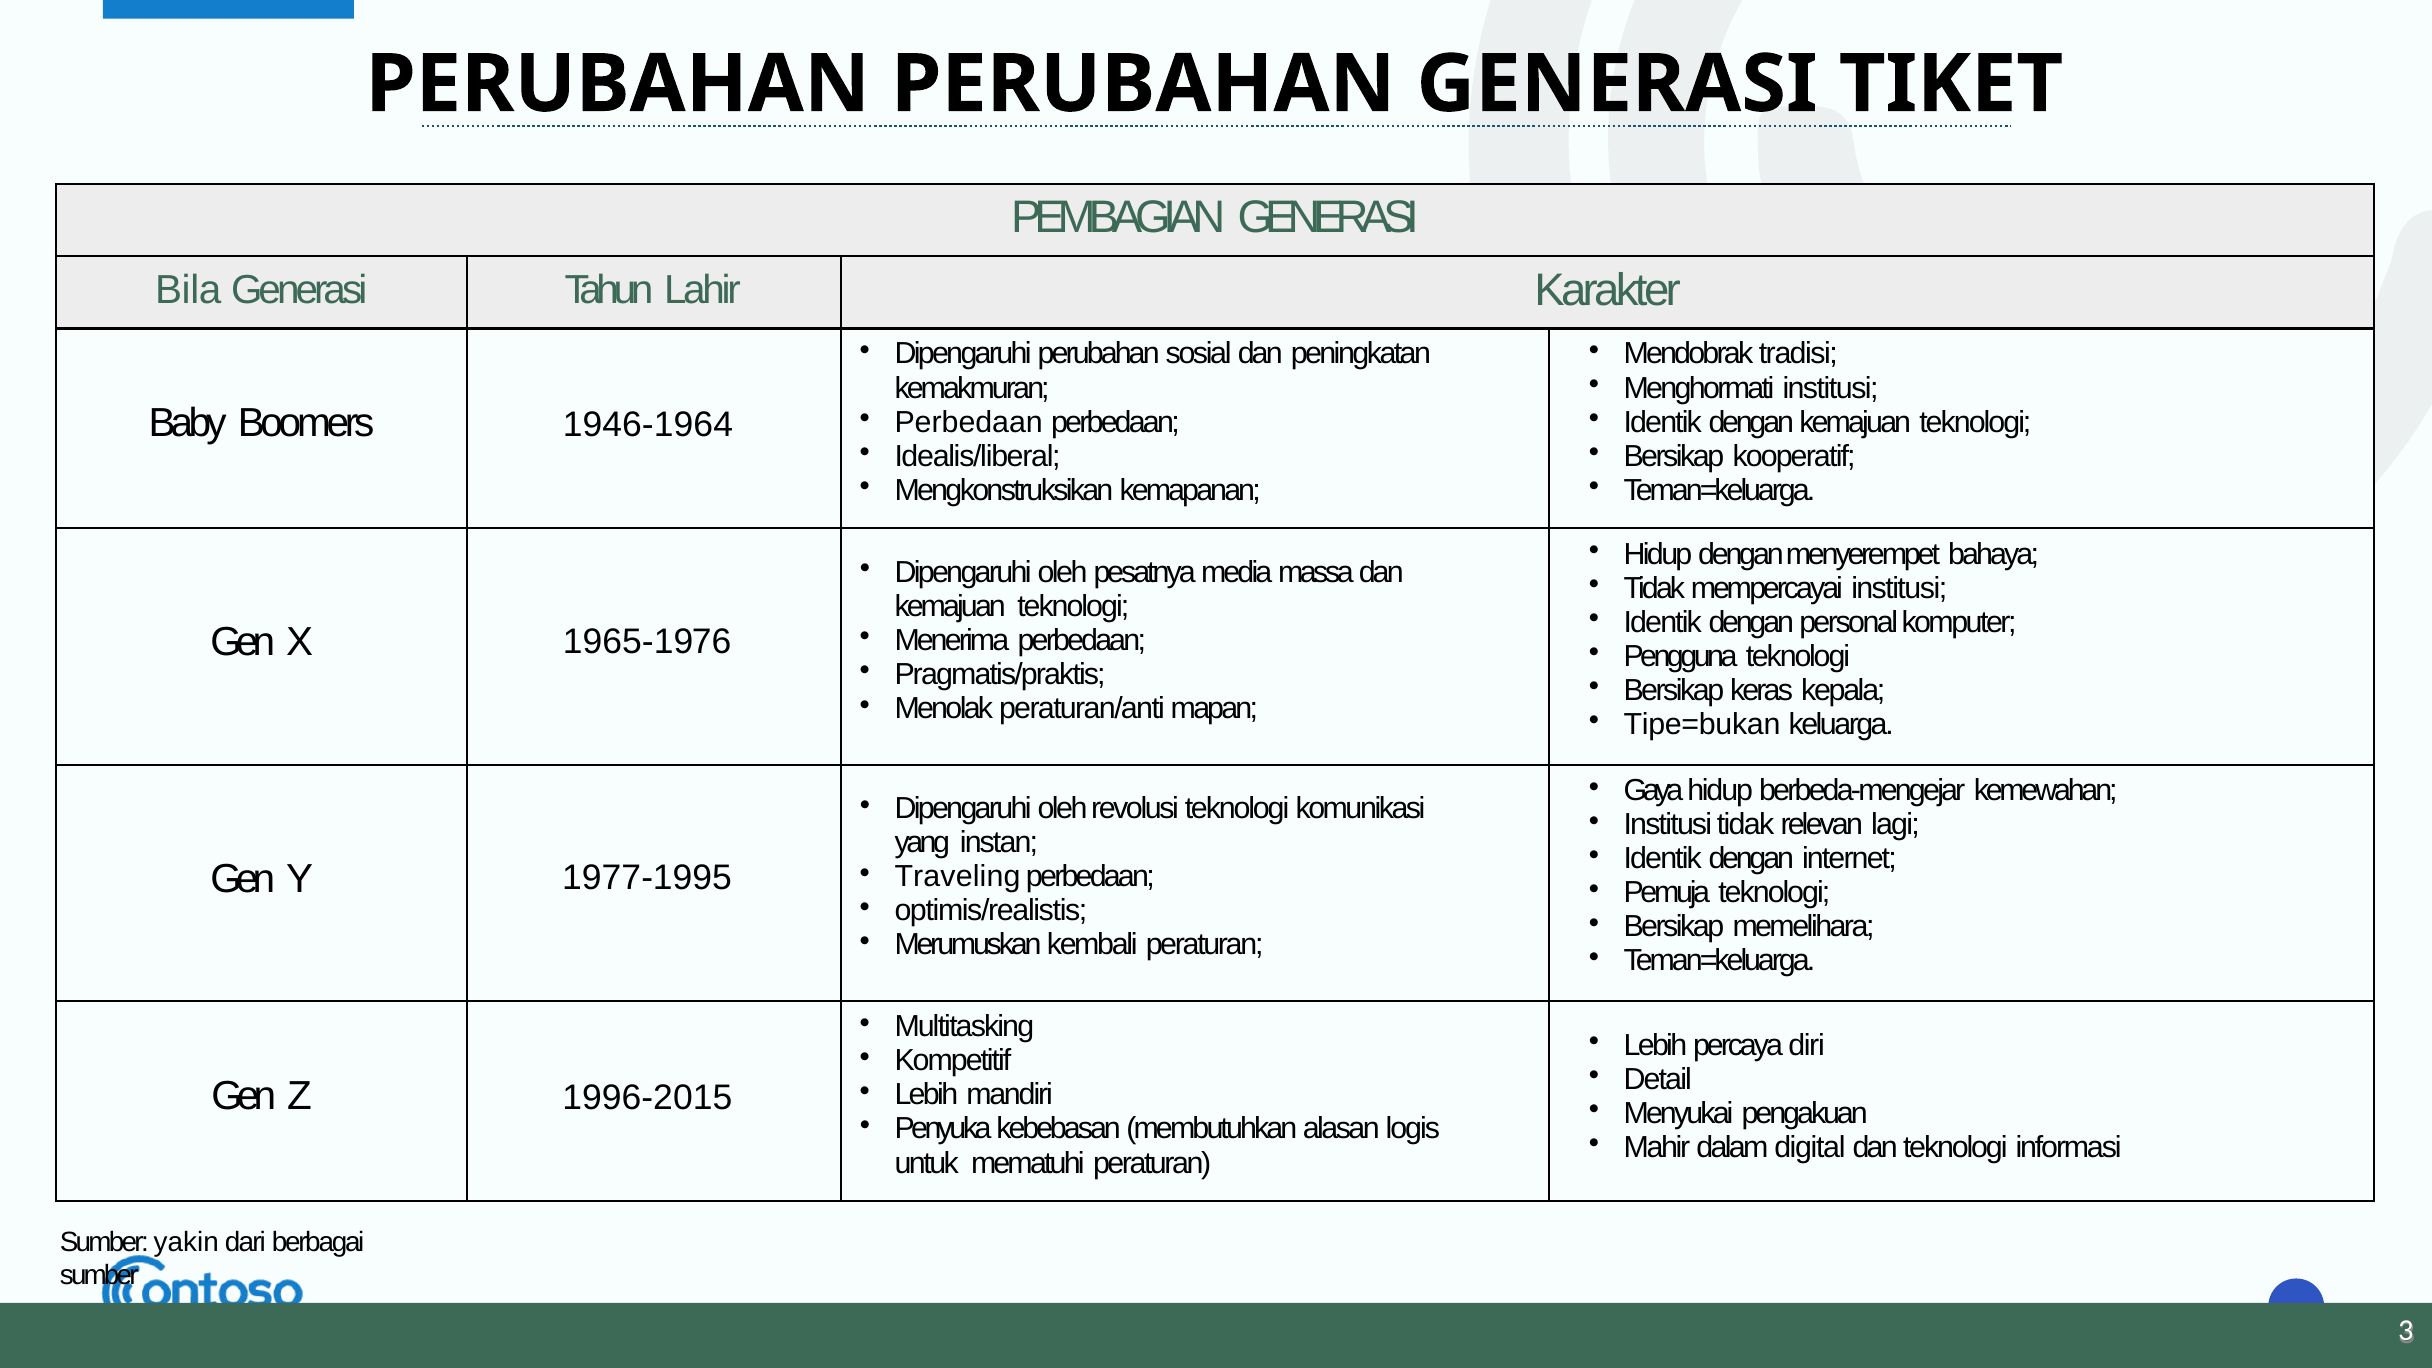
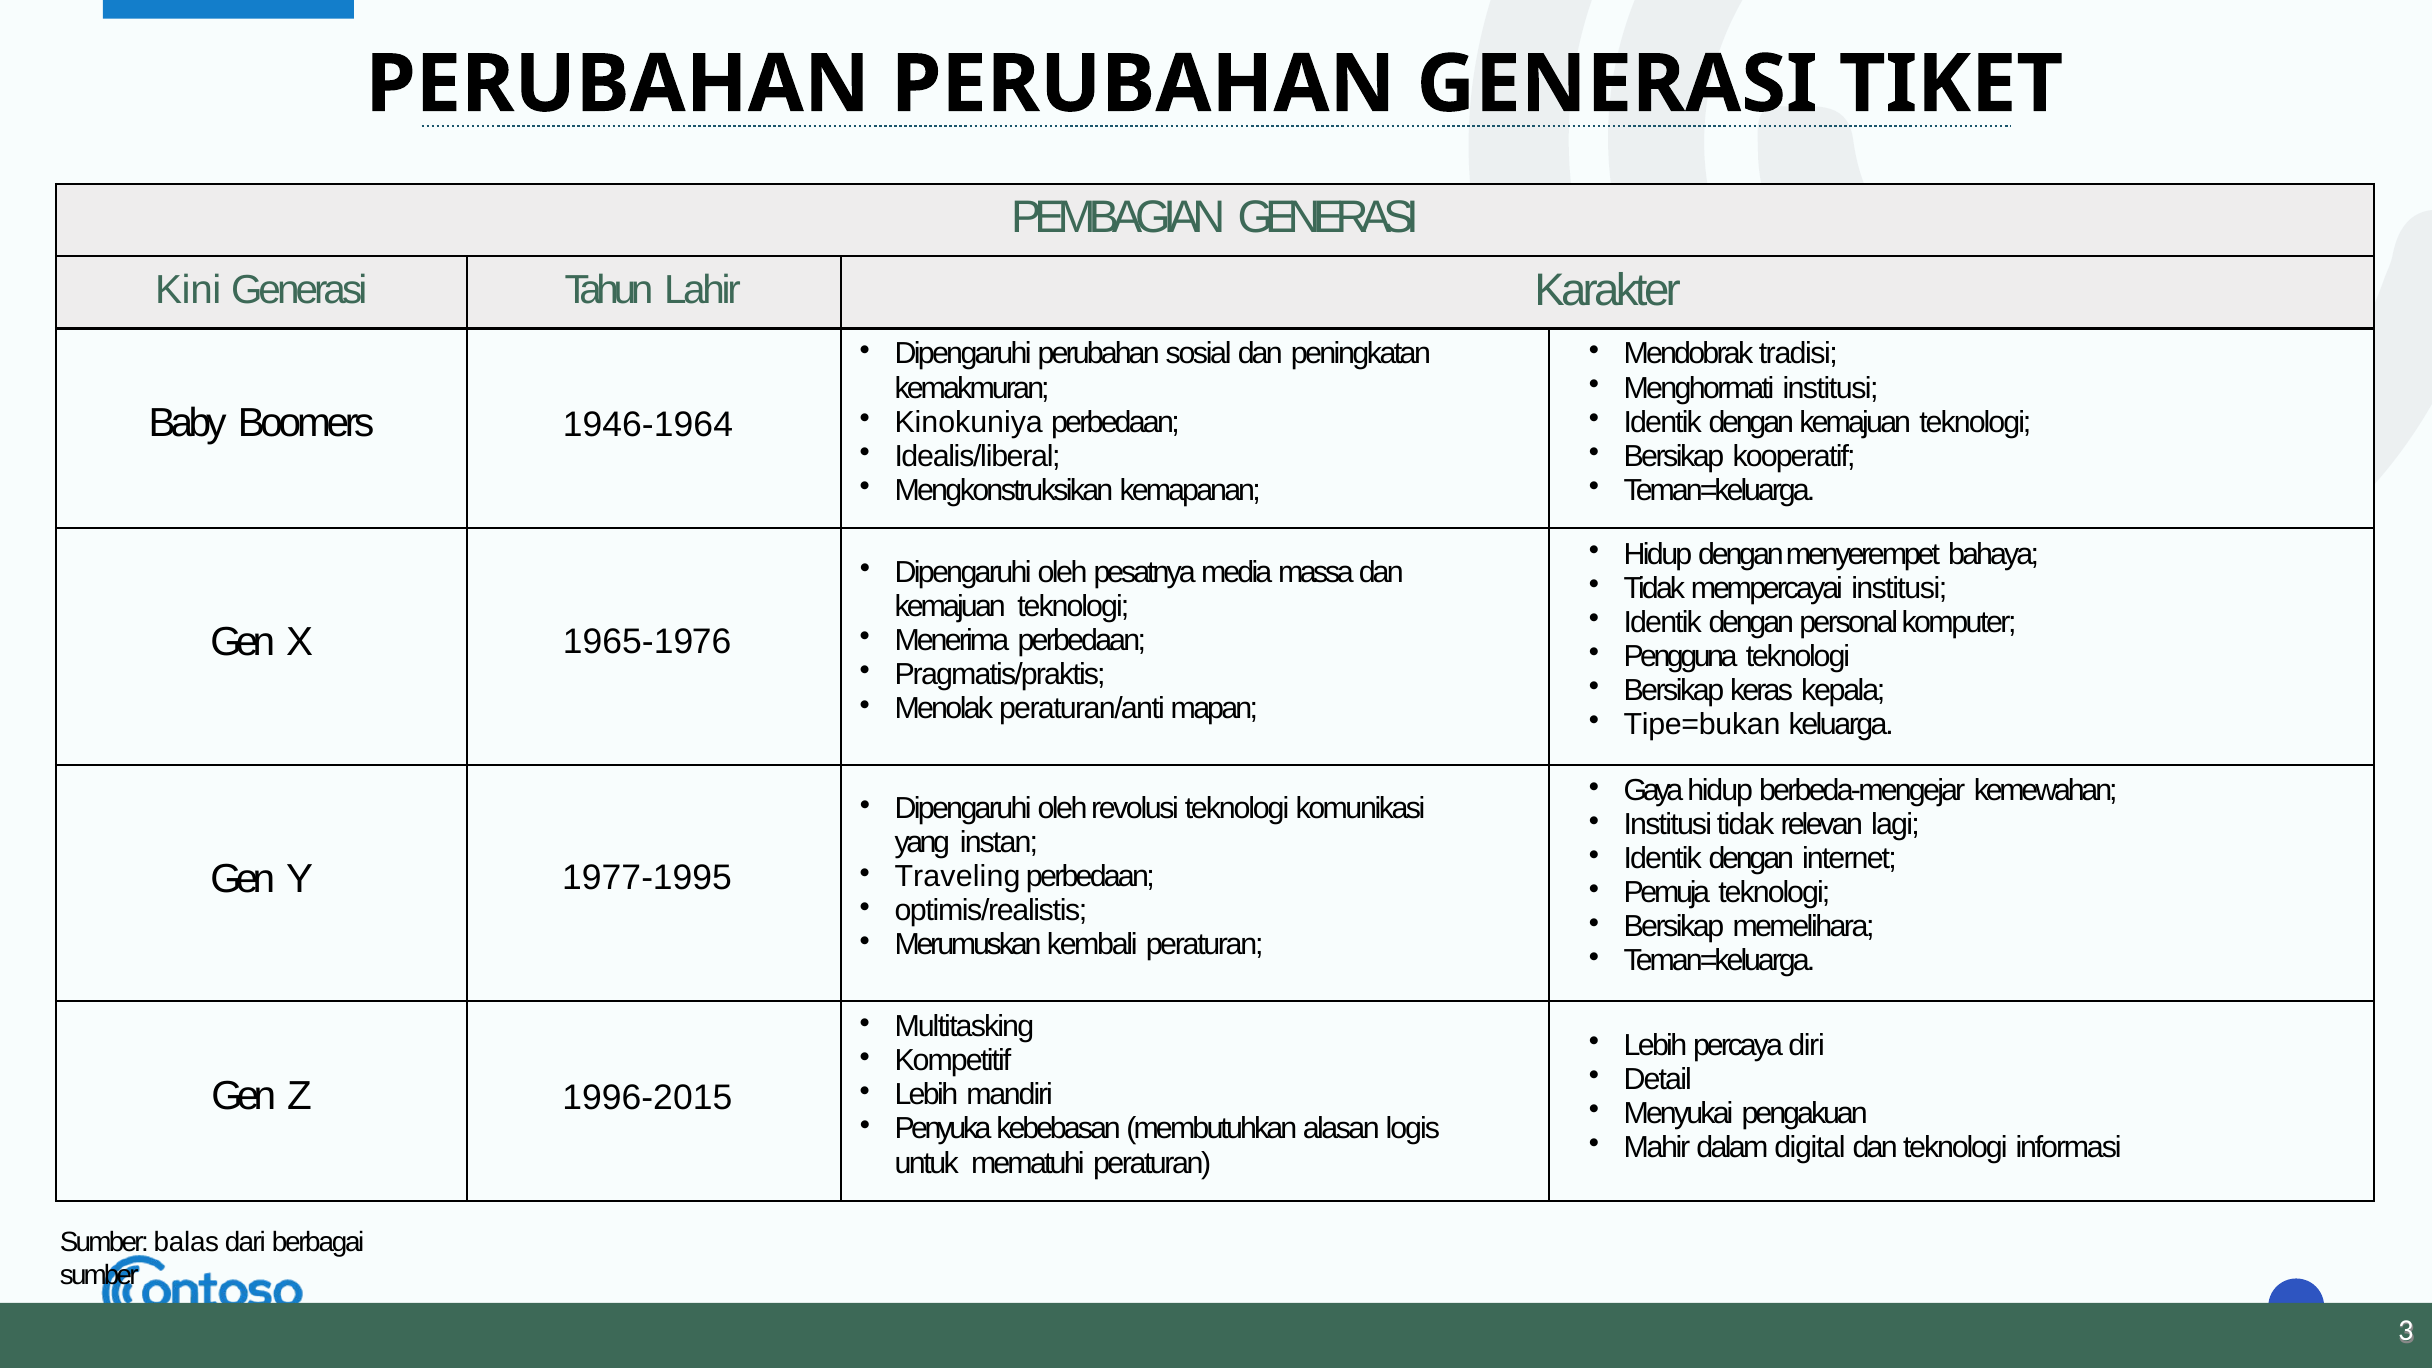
Bila: Bila -> Kini
Perbedaan at (969, 422): Perbedaan -> Kinokuniya
yakin: yakin -> balas
